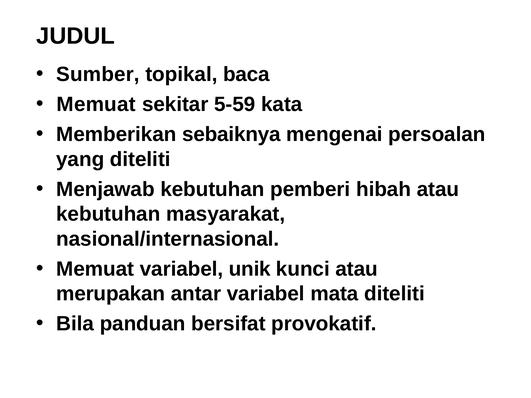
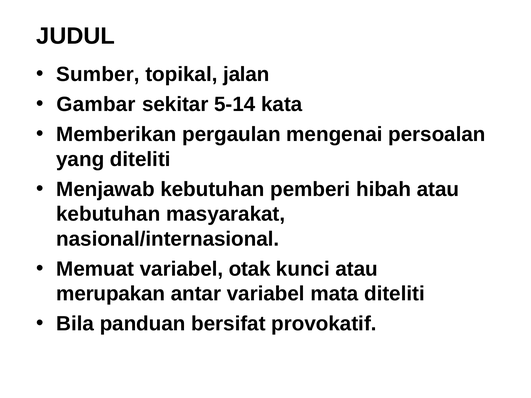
baca: baca -> jalan
Memuat at (96, 104): Memuat -> Gambar
5-59: 5-59 -> 5-14
sebaiknya: sebaiknya -> pergaulan
unik: unik -> otak
